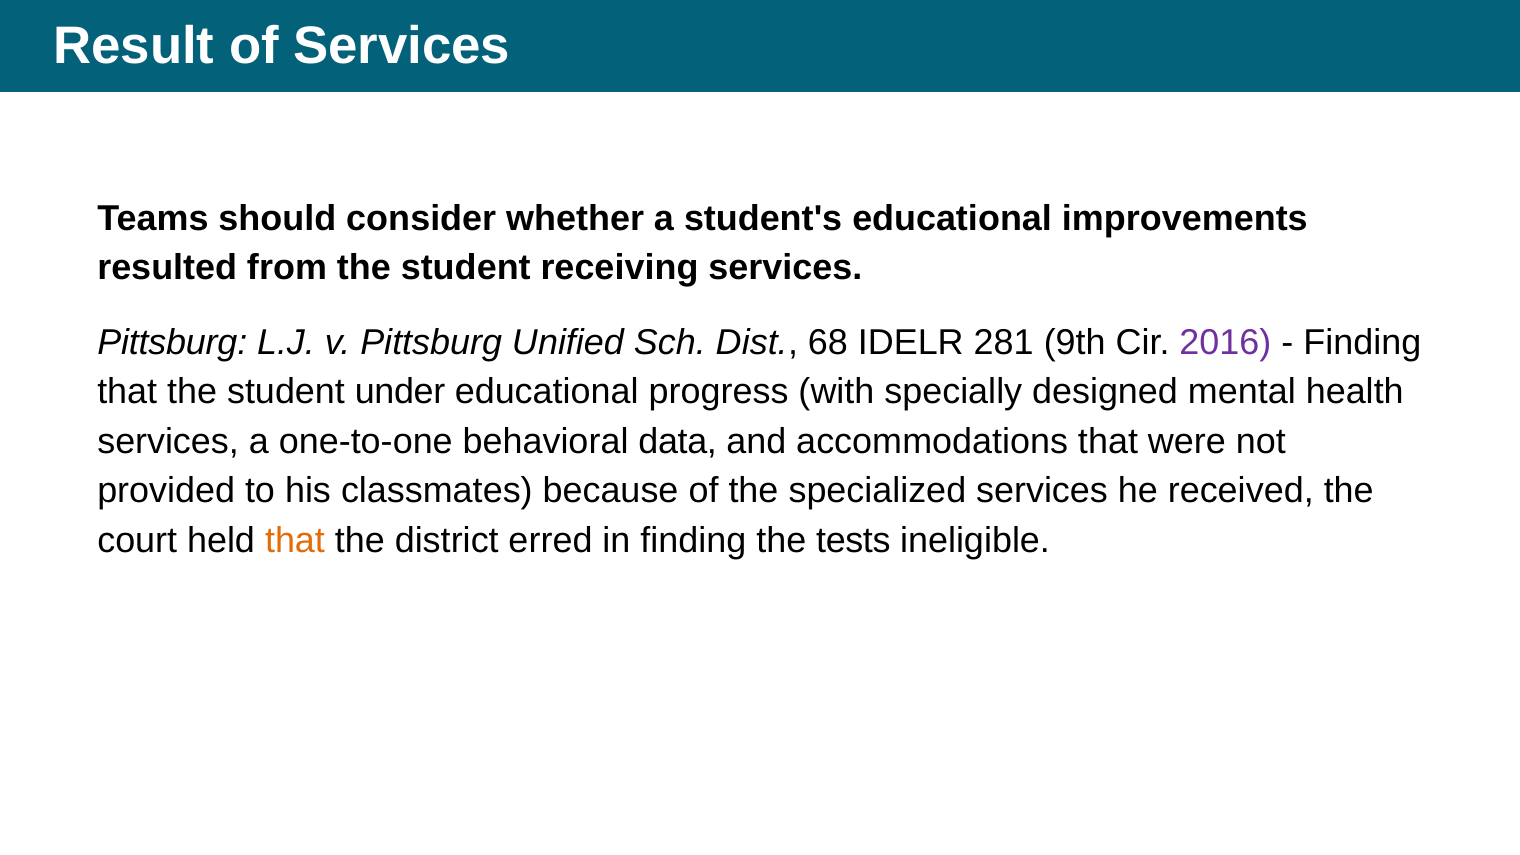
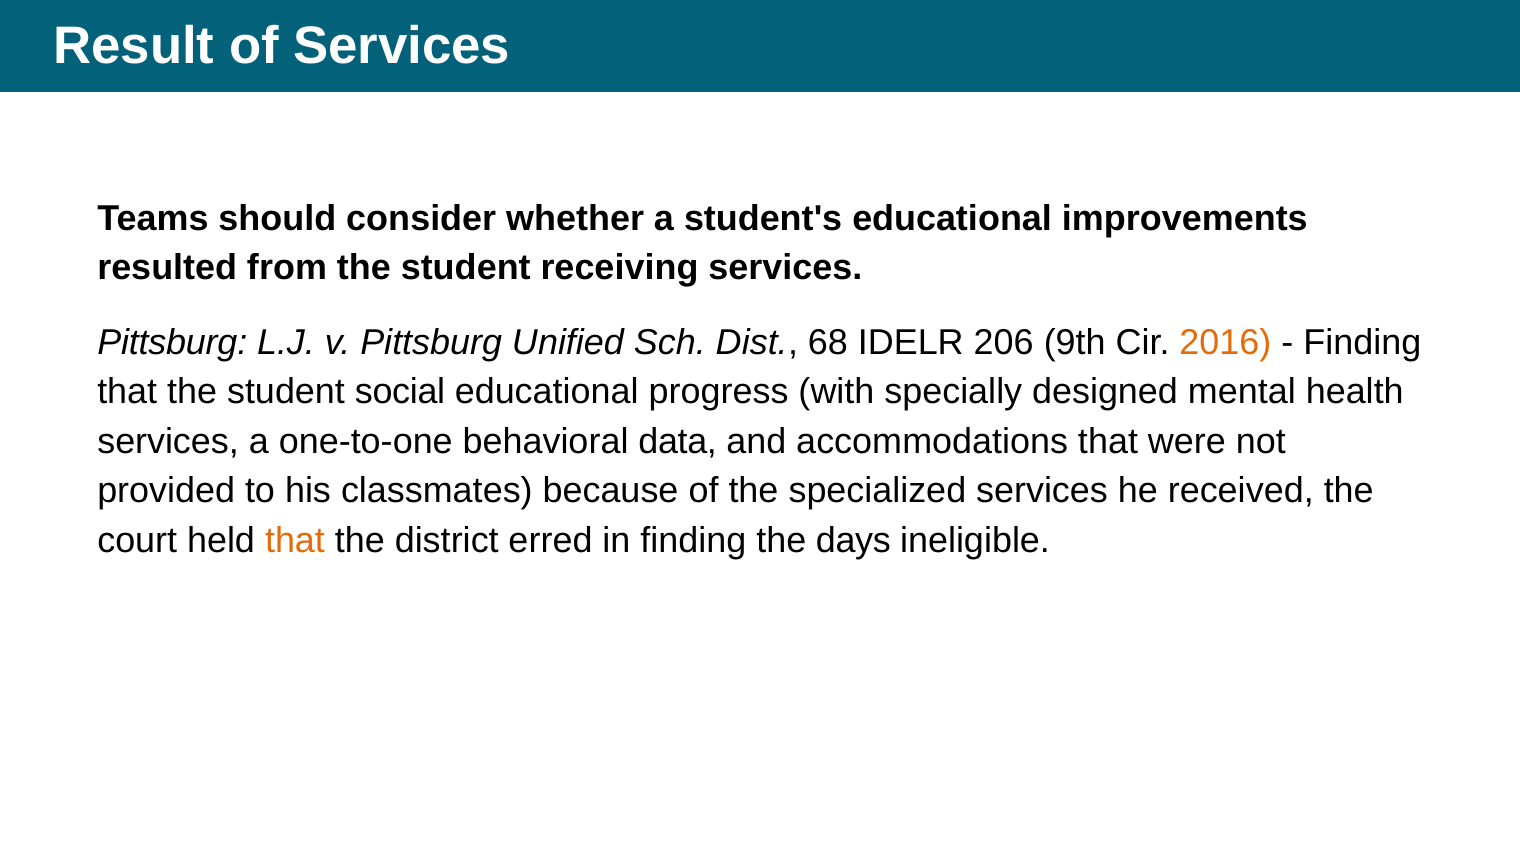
281: 281 -> 206
2016 colour: purple -> orange
under: under -> social
tests: tests -> days
